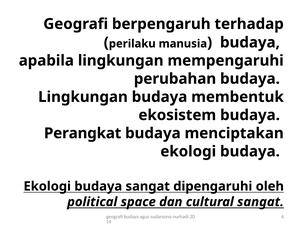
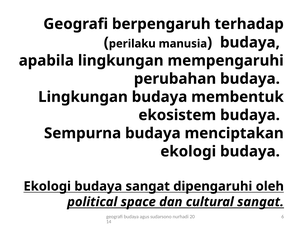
Perangkat: Perangkat -> Sempurna
